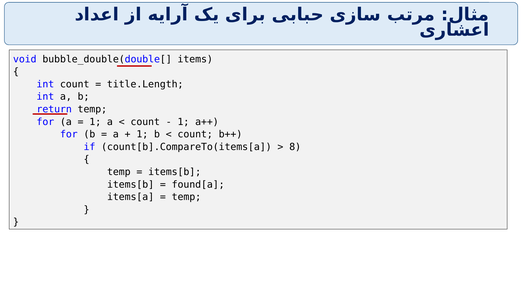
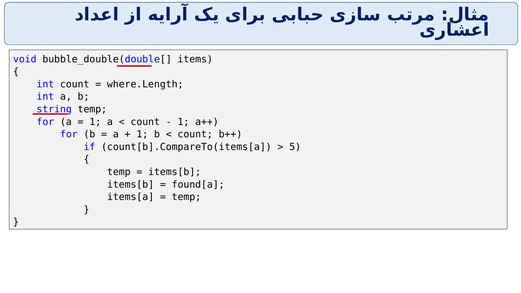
title.Length: title.Length -> where.Length
return: return -> string
8: 8 -> 5
